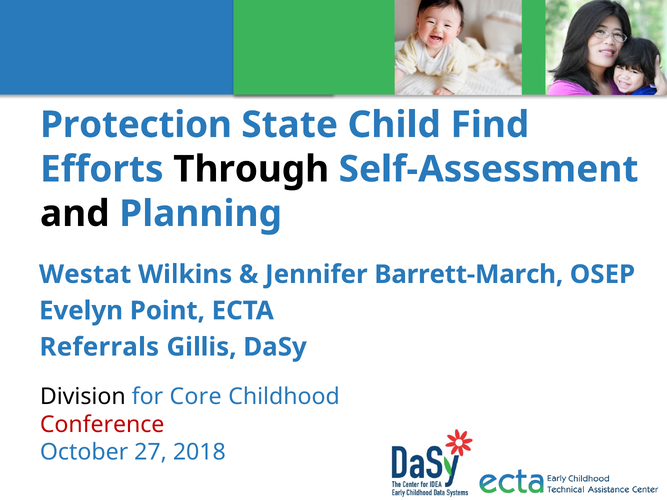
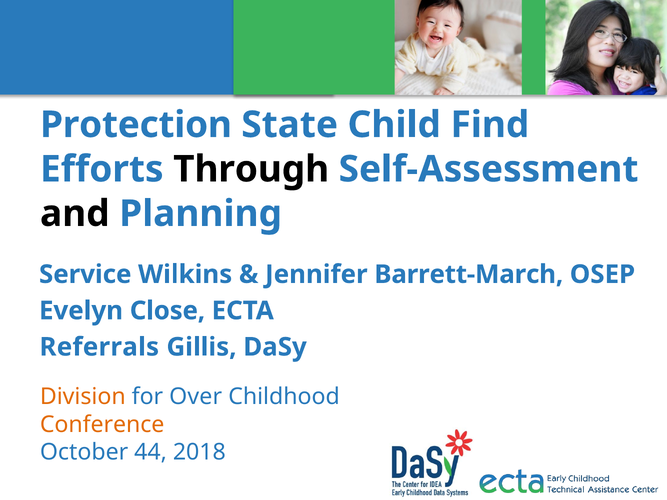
Westat: Westat -> Service
Point: Point -> Close
Division colour: black -> orange
Core: Core -> Over
Conference colour: red -> orange
27: 27 -> 44
